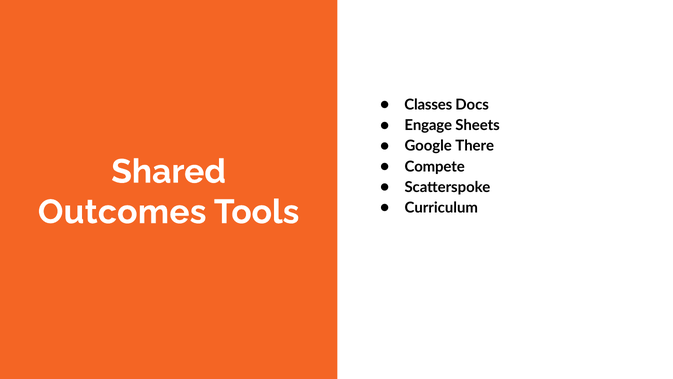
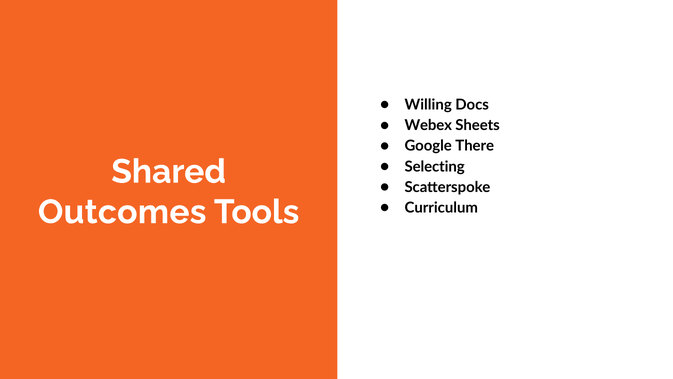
Classes: Classes -> Willing
Engage: Engage -> Webex
Compete: Compete -> Selecting
